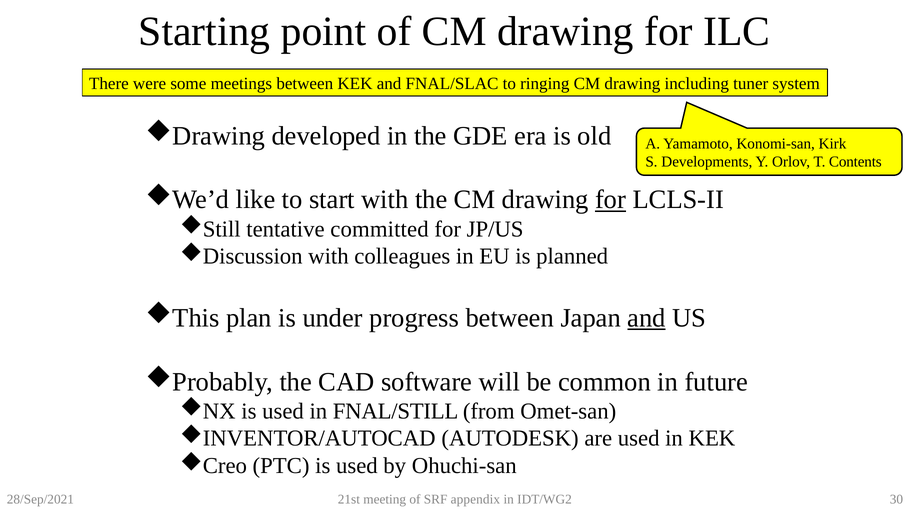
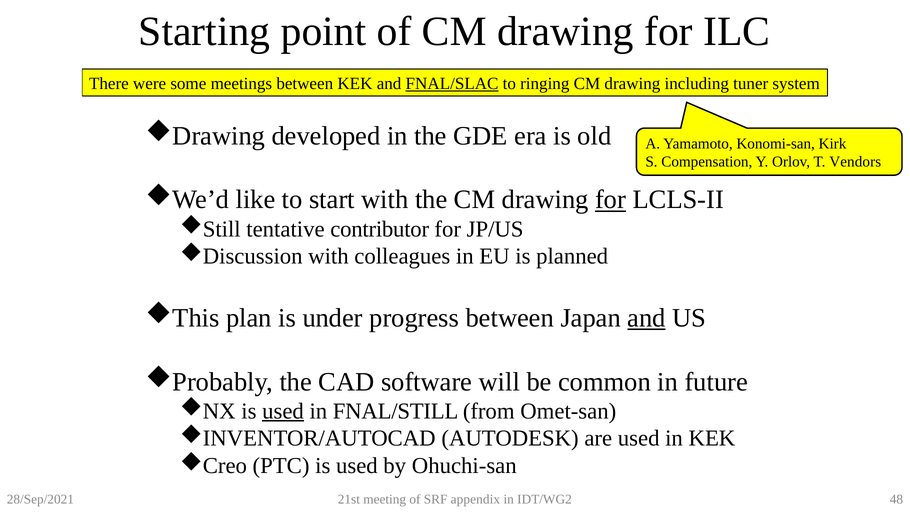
FNAL/SLAC underline: none -> present
Developments: Developments -> Compensation
Contents: Contents -> Vendors
committed: committed -> contributor
used at (283, 411) underline: none -> present
30: 30 -> 48
